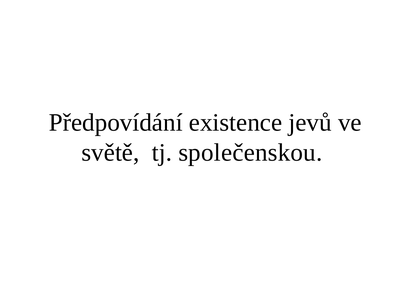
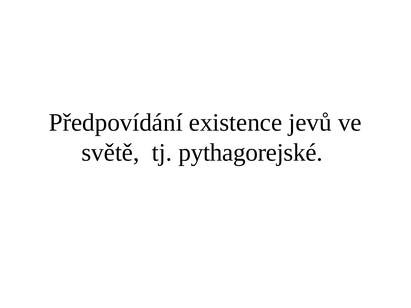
společenskou: společenskou -> pythagorejské
